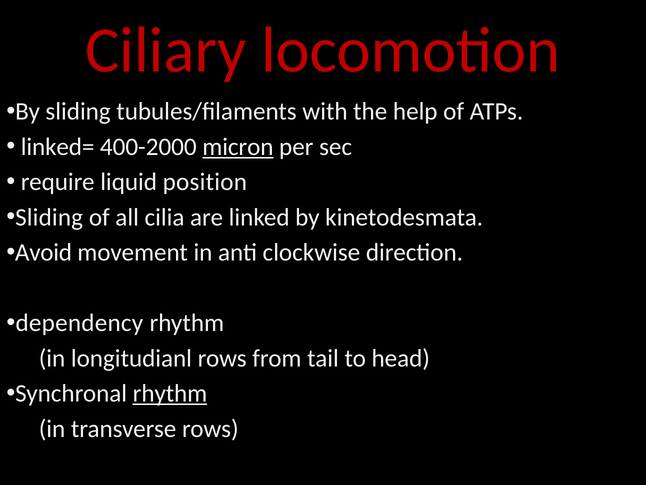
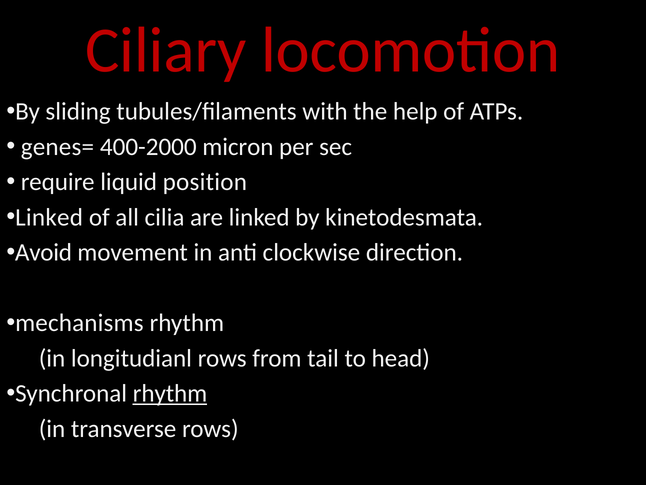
linked=: linked= -> genes=
micron underline: present -> none
Sliding at (49, 217): Sliding -> Linked
dependency: dependency -> mechanisms
